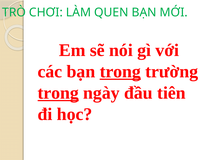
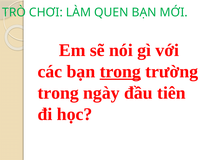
trong at (58, 93) underline: present -> none
